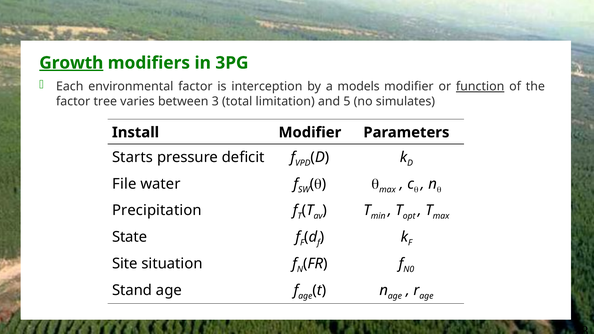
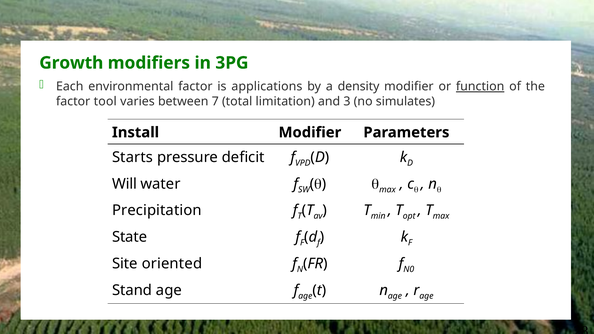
Growth underline: present -> none
interception: interception -> applications
models: models -> density
tree: tree -> tool
3: 3 -> 7
5: 5 -> 3
File: File -> Will
situation: situation -> oriented
